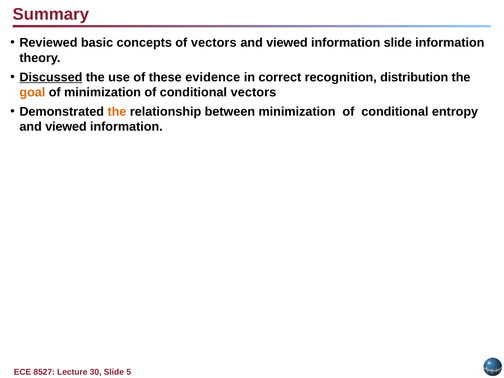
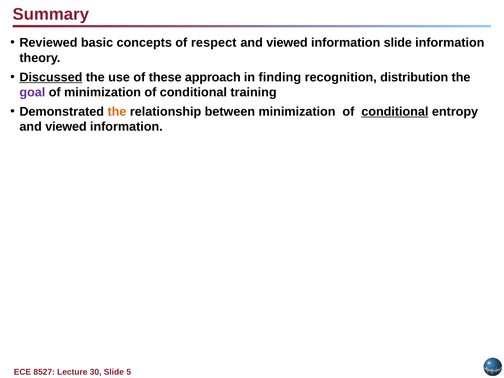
of vectors: vectors -> respect
evidence: evidence -> approach
correct: correct -> finding
goal colour: orange -> purple
conditional vectors: vectors -> training
conditional at (395, 112) underline: none -> present
